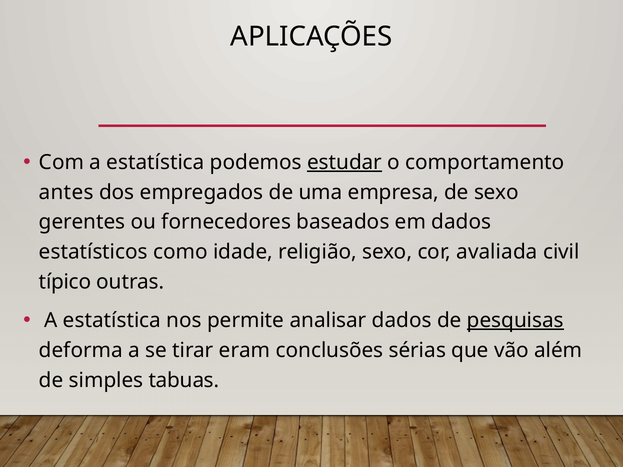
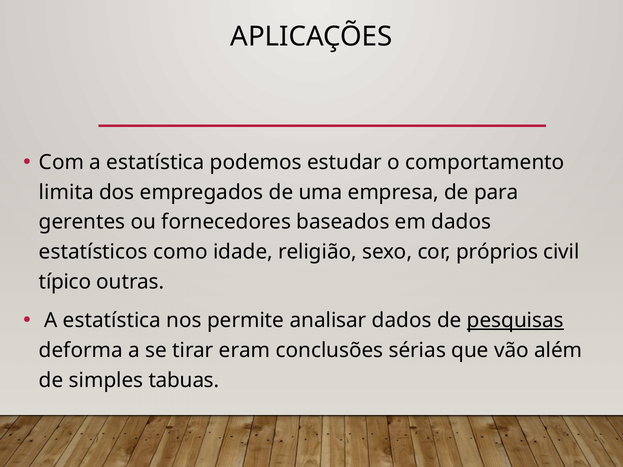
estudar underline: present -> none
antes: antes -> limita
de sexo: sexo -> para
avaliada: avaliada -> próprios
